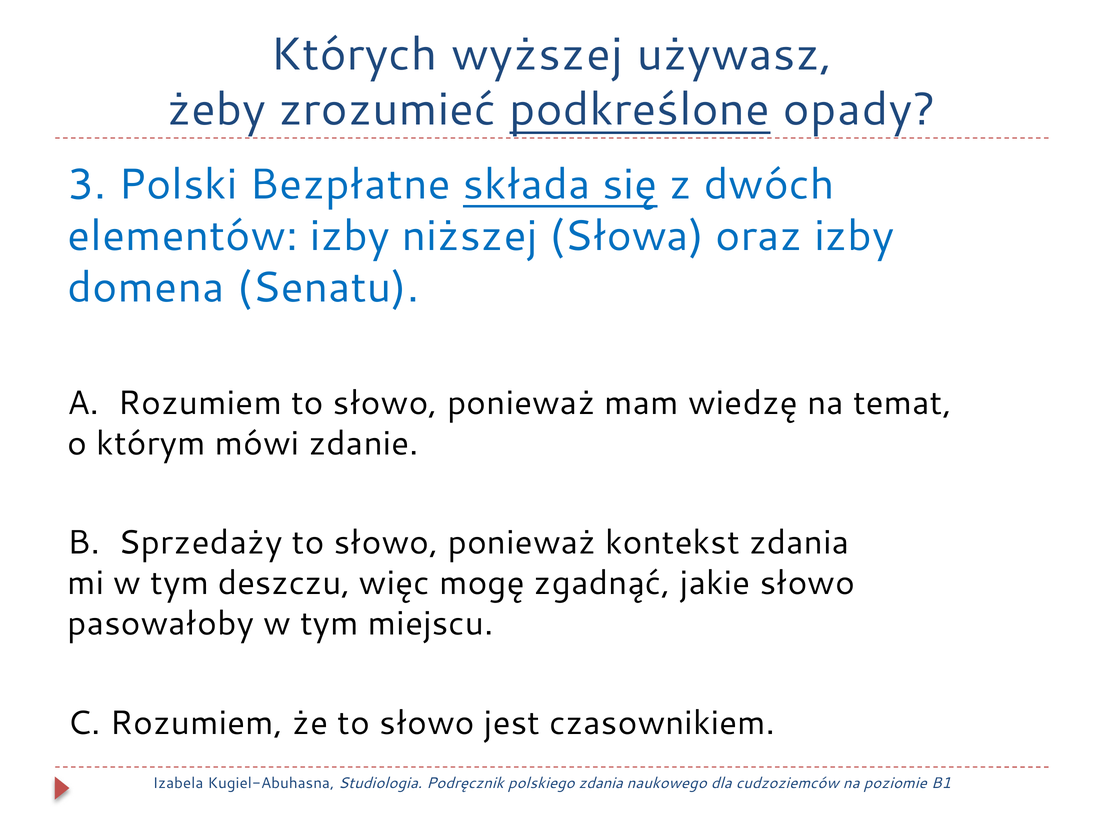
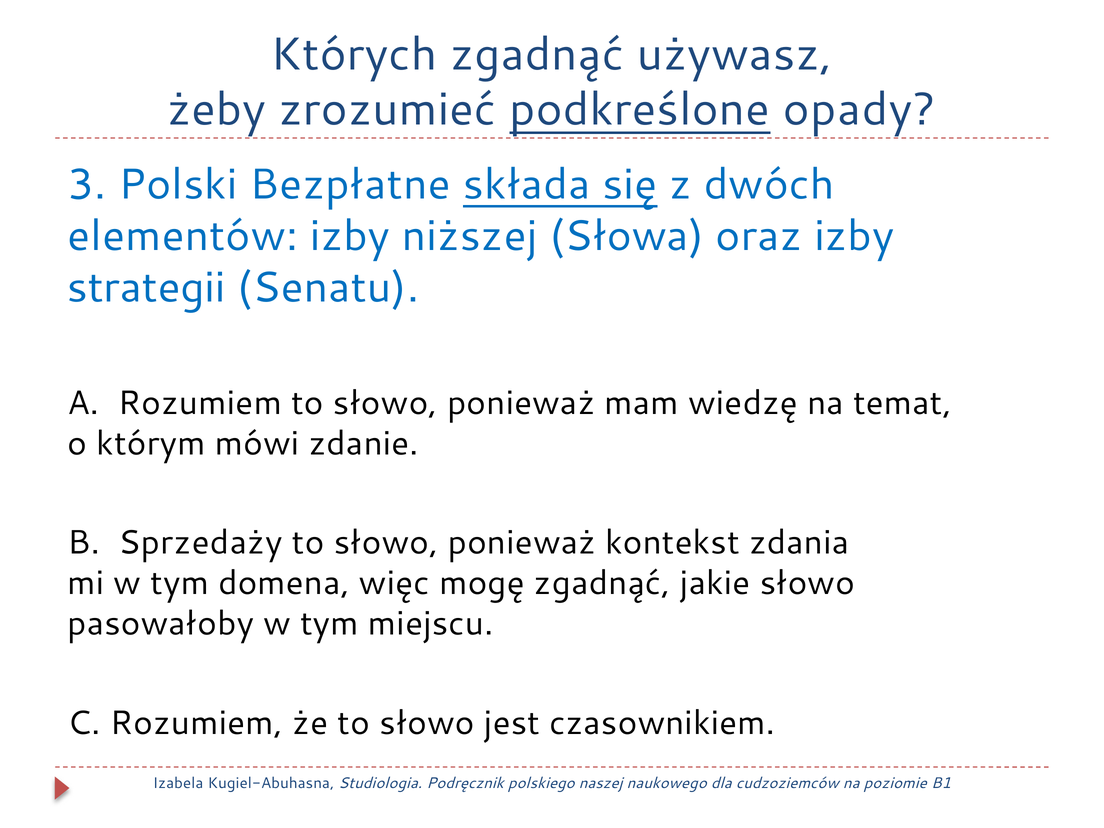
Których wyższej: wyższej -> zgadnąć
domena: domena -> strategii
deszczu: deszczu -> domena
polskiego zdania: zdania -> naszej
